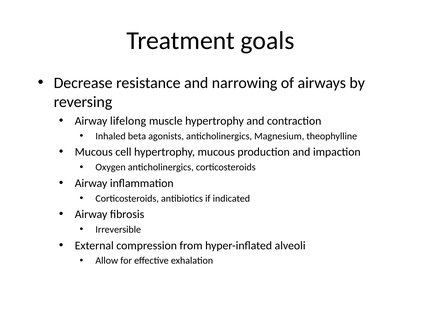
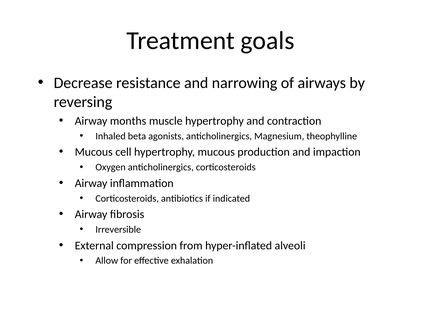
lifelong: lifelong -> months
